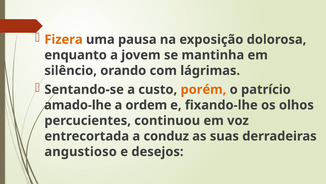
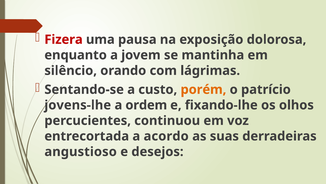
Fizera colour: orange -> red
amado-lhe: amado-lhe -> jovens-lhe
conduz: conduz -> acordo
